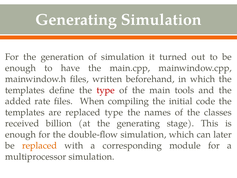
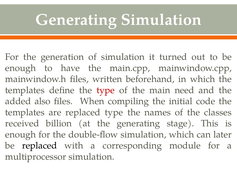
tools: tools -> need
rate: rate -> also
replaced at (40, 145) colour: orange -> black
